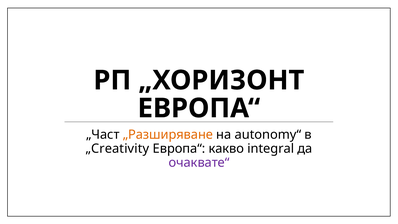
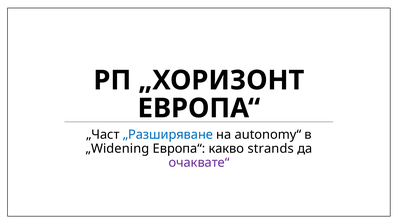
„Разширяване colour: orange -> blue
„Creativity: „Creativity -> „Widening
integral: integral -> strands
